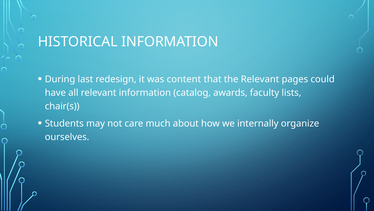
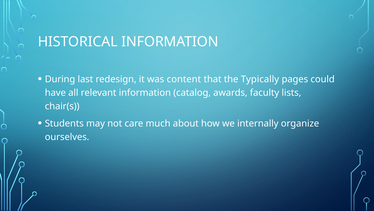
the Relevant: Relevant -> Typically
